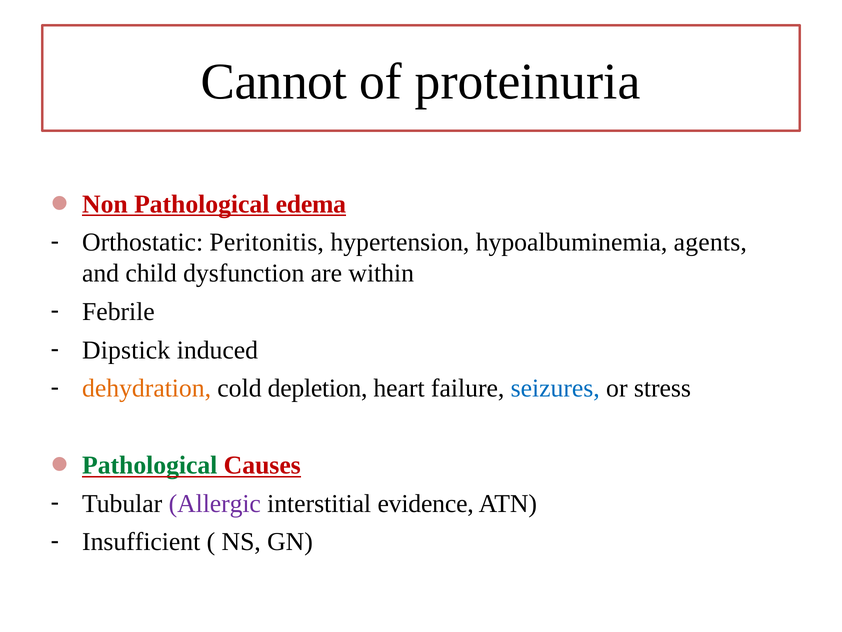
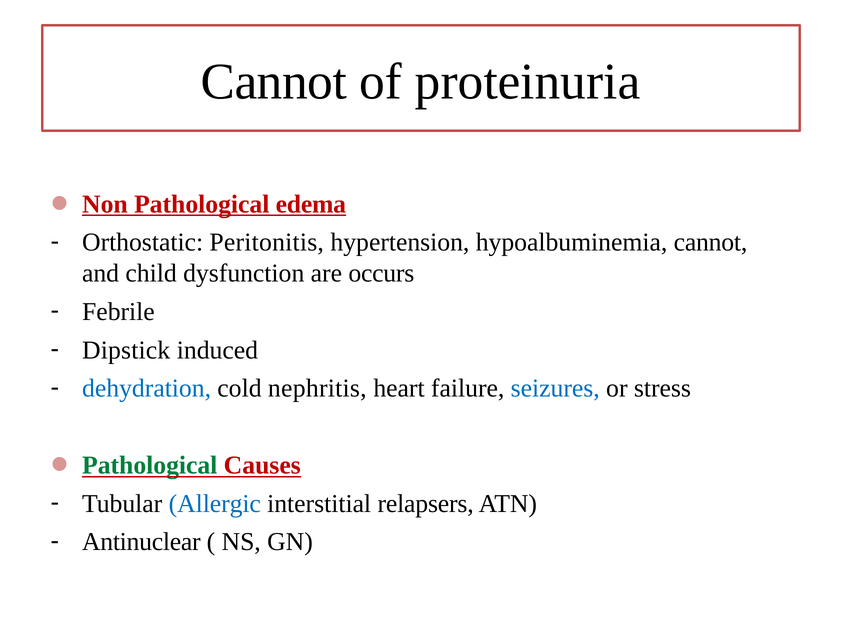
hypoalbuminemia agents: agents -> cannot
within: within -> occurs
dehydration colour: orange -> blue
depletion: depletion -> nephritis
Allergic colour: purple -> blue
evidence: evidence -> relapsers
Insufficient: Insufficient -> Antinuclear
